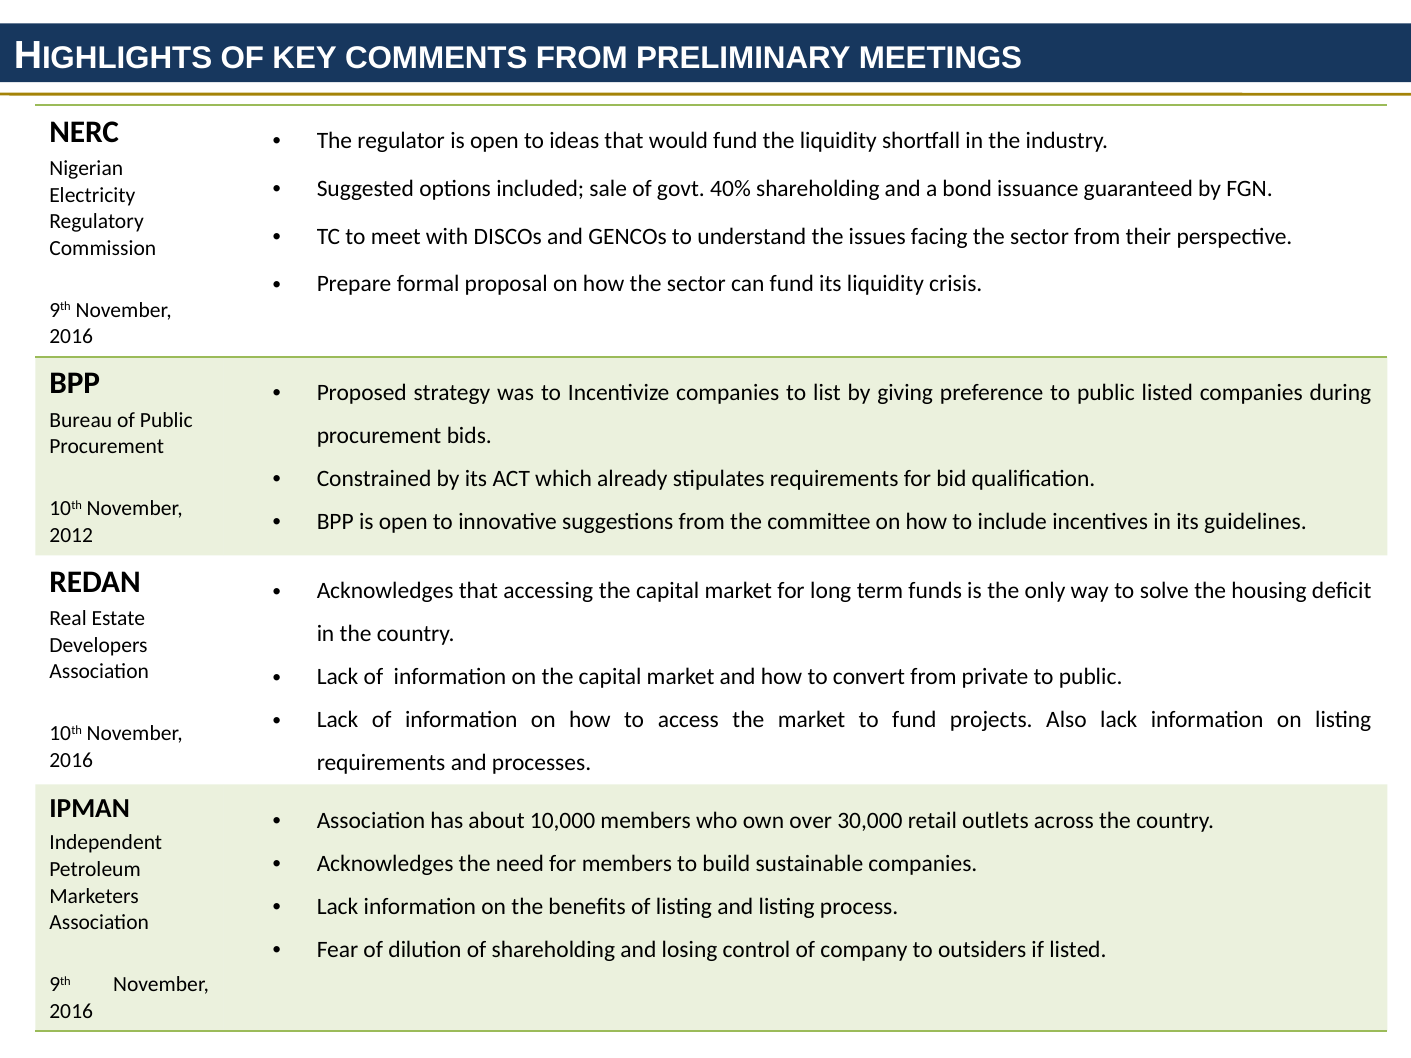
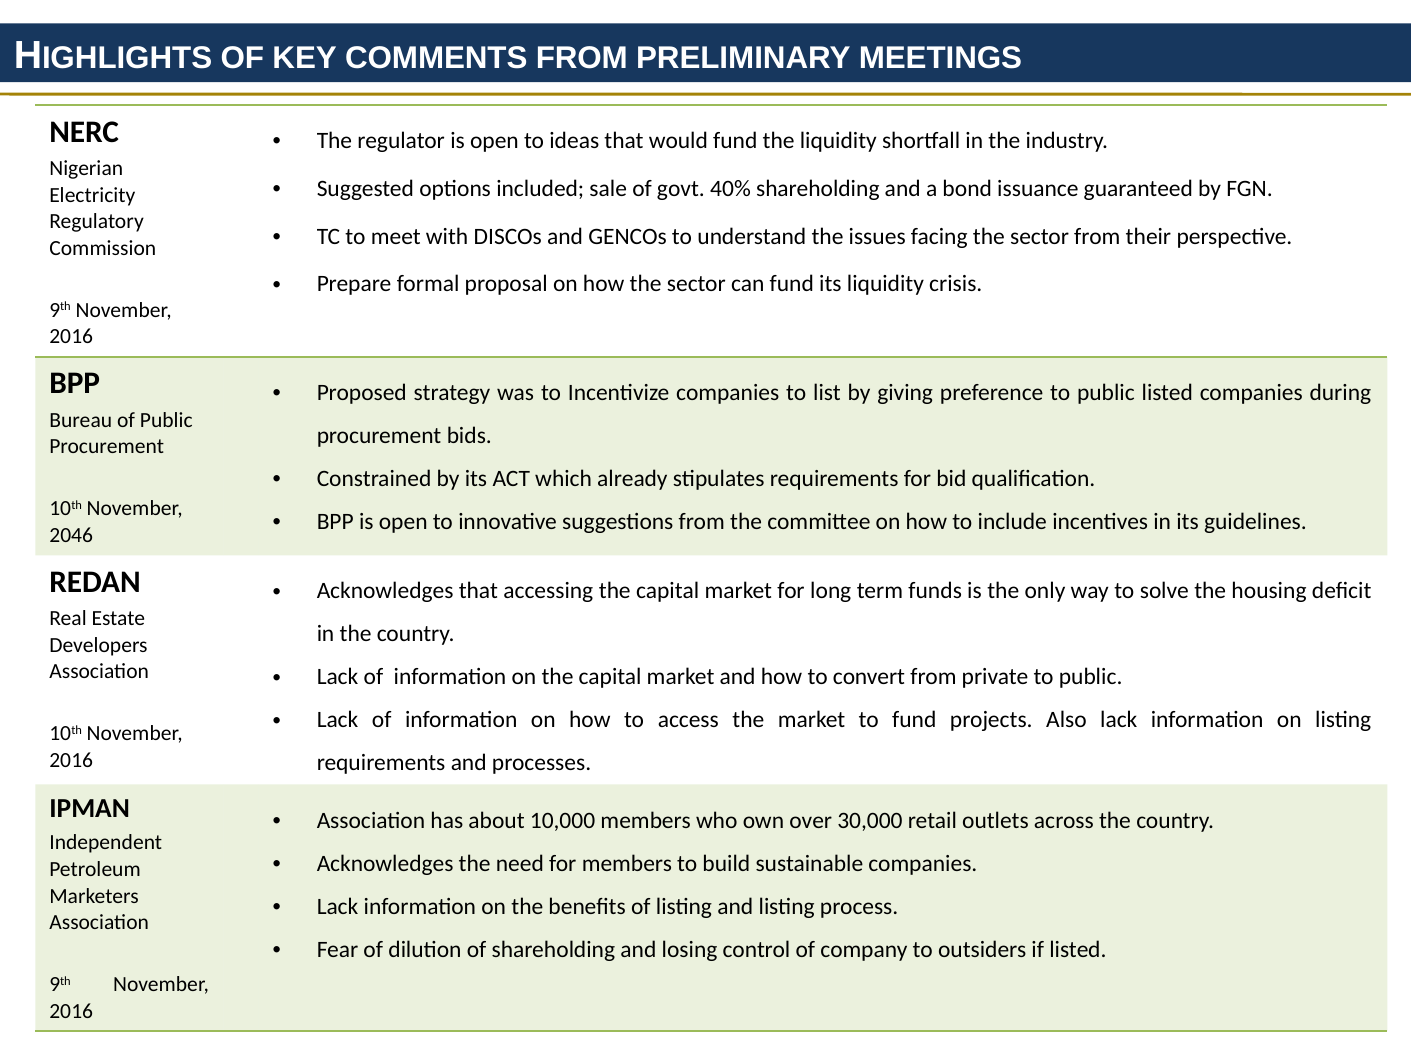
2012: 2012 -> 2046
